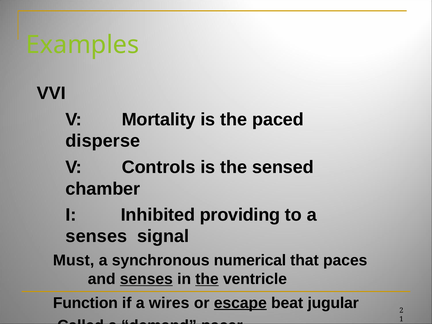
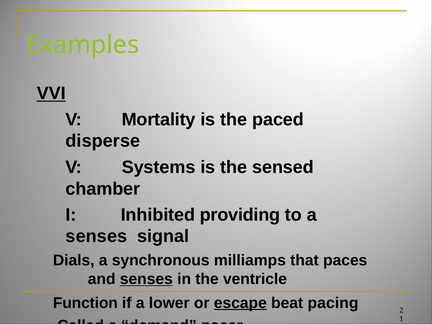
VVI underline: none -> present
Controls: Controls -> Systems
Must: Must -> Dials
numerical: numerical -> milliamps
the at (207, 279) underline: present -> none
wires: wires -> lower
jugular: jugular -> pacing
